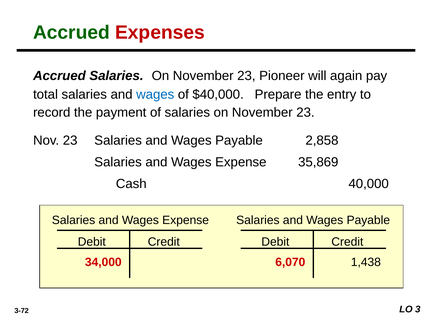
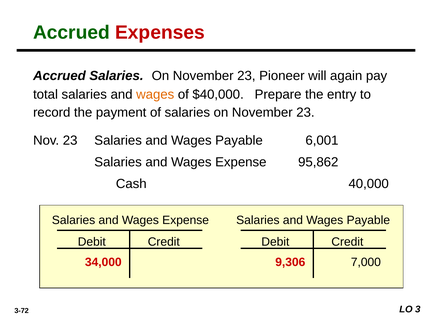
wages at (155, 94) colour: blue -> orange
2,858: 2,858 -> 6,001
35,869: 35,869 -> 95,862
6,070: 6,070 -> 9,306
1,438: 1,438 -> 7,000
